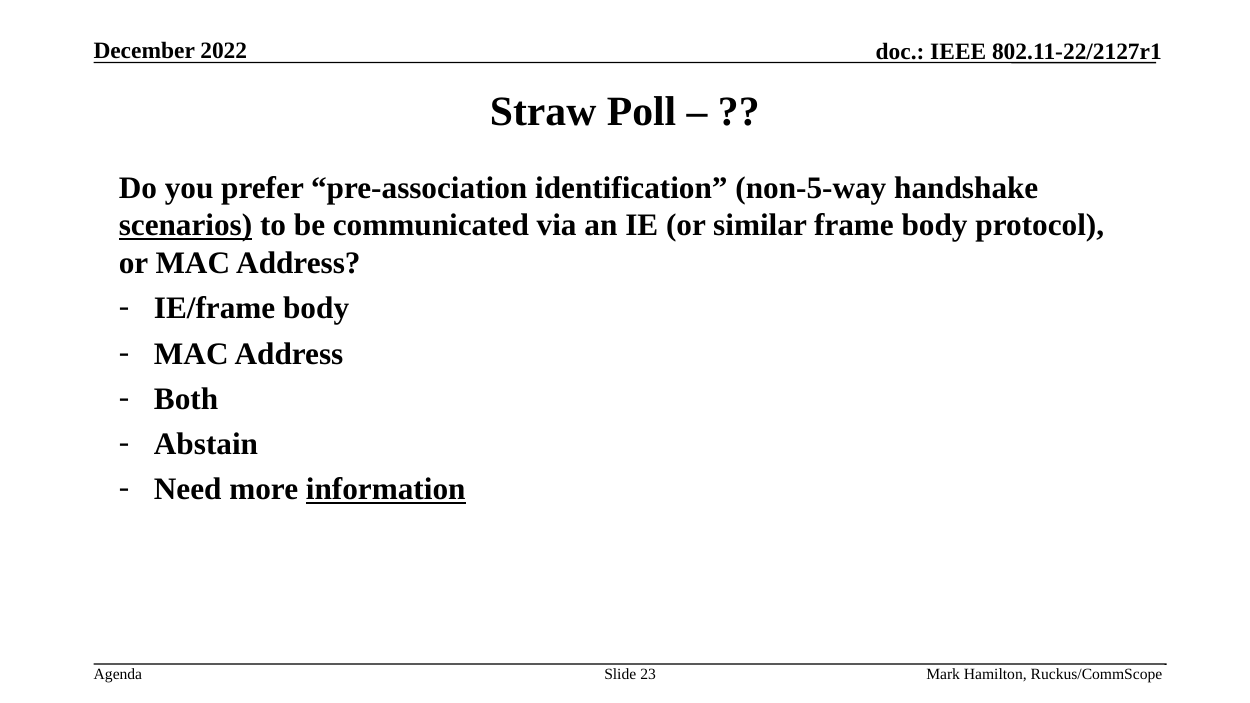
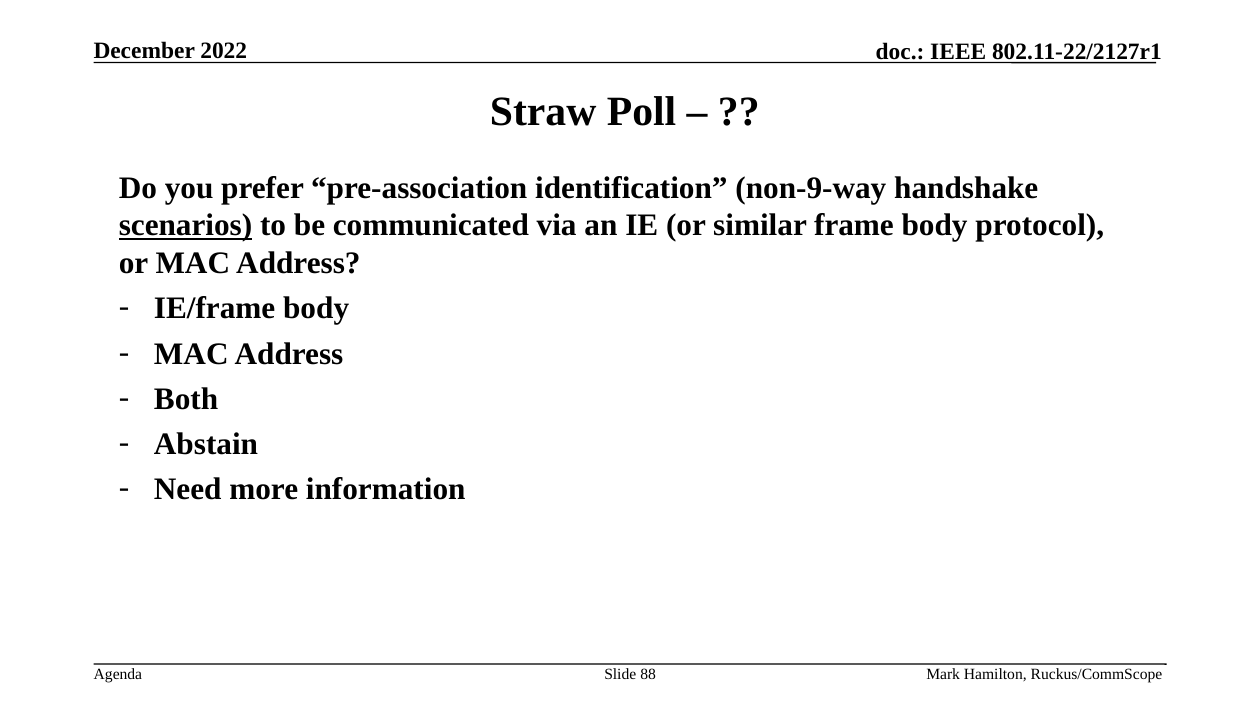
non-5-way: non-5-way -> non-9-way
information underline: present -> none
23: 23 -> 88
